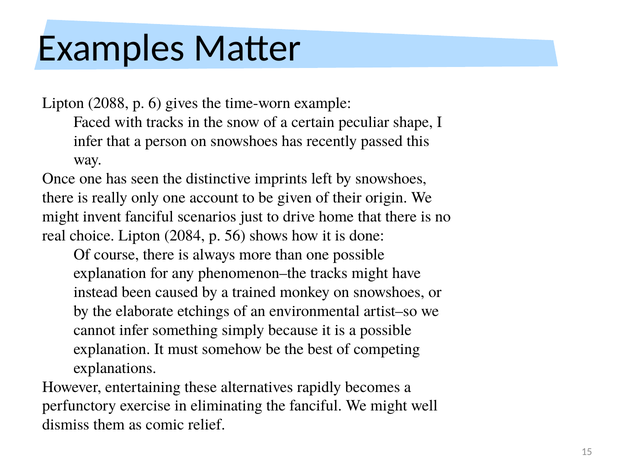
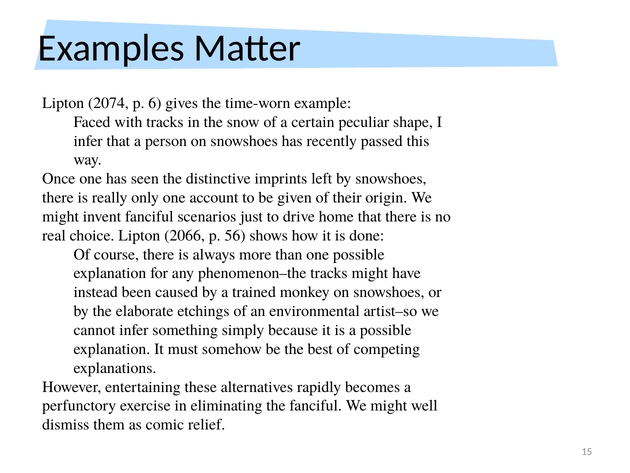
2088: 2088 -> 2074
2084: 2084 -> 2066
